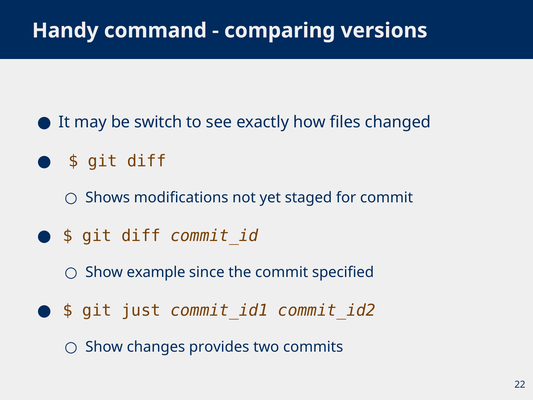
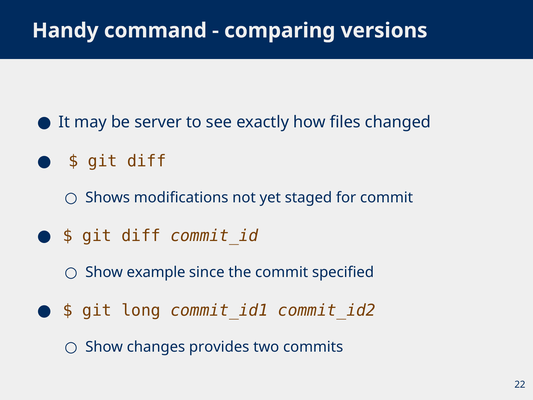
switch: switch -> server
just: just -> long
